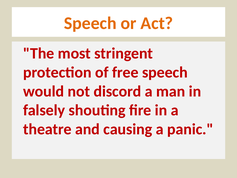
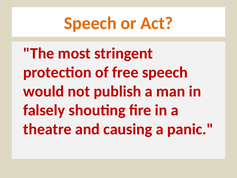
discord: discord -> publish
